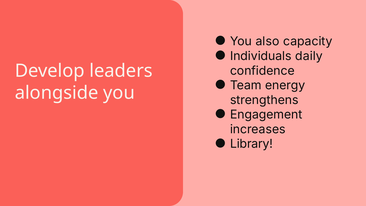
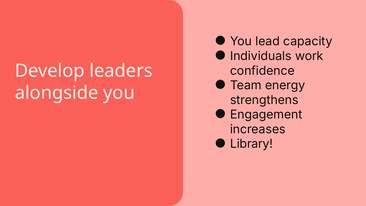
also: also -> lead
daily: daily -> work
